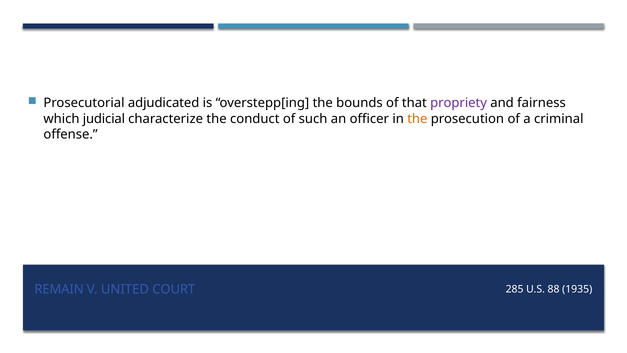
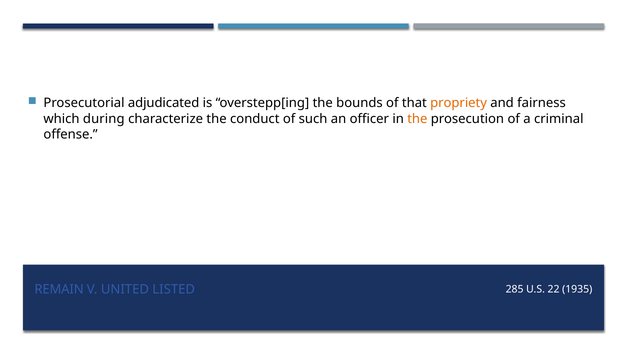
propriety colour: purple -> orange
judicial: judicial -> during
COURT: COURT -> LISTED
88: 88 -> 22
